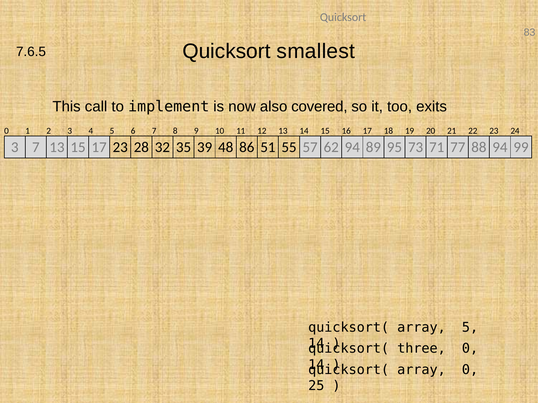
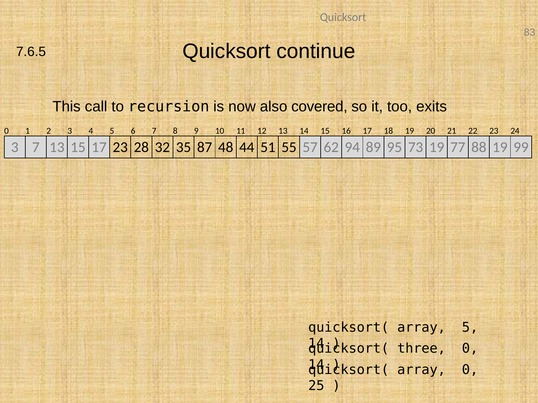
smallest: smallest -> continue
implement: implement -> recursion
39: 39 -> 87
86: 86 -> 44
73 71: 71 -> 19
88 94: 94 -> 19
